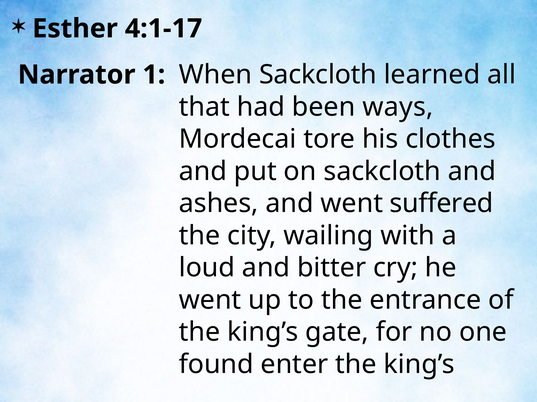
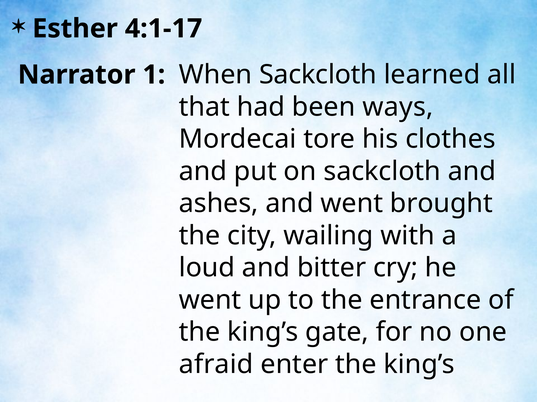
suffered: suffered -> brought
found: found -> afraid
